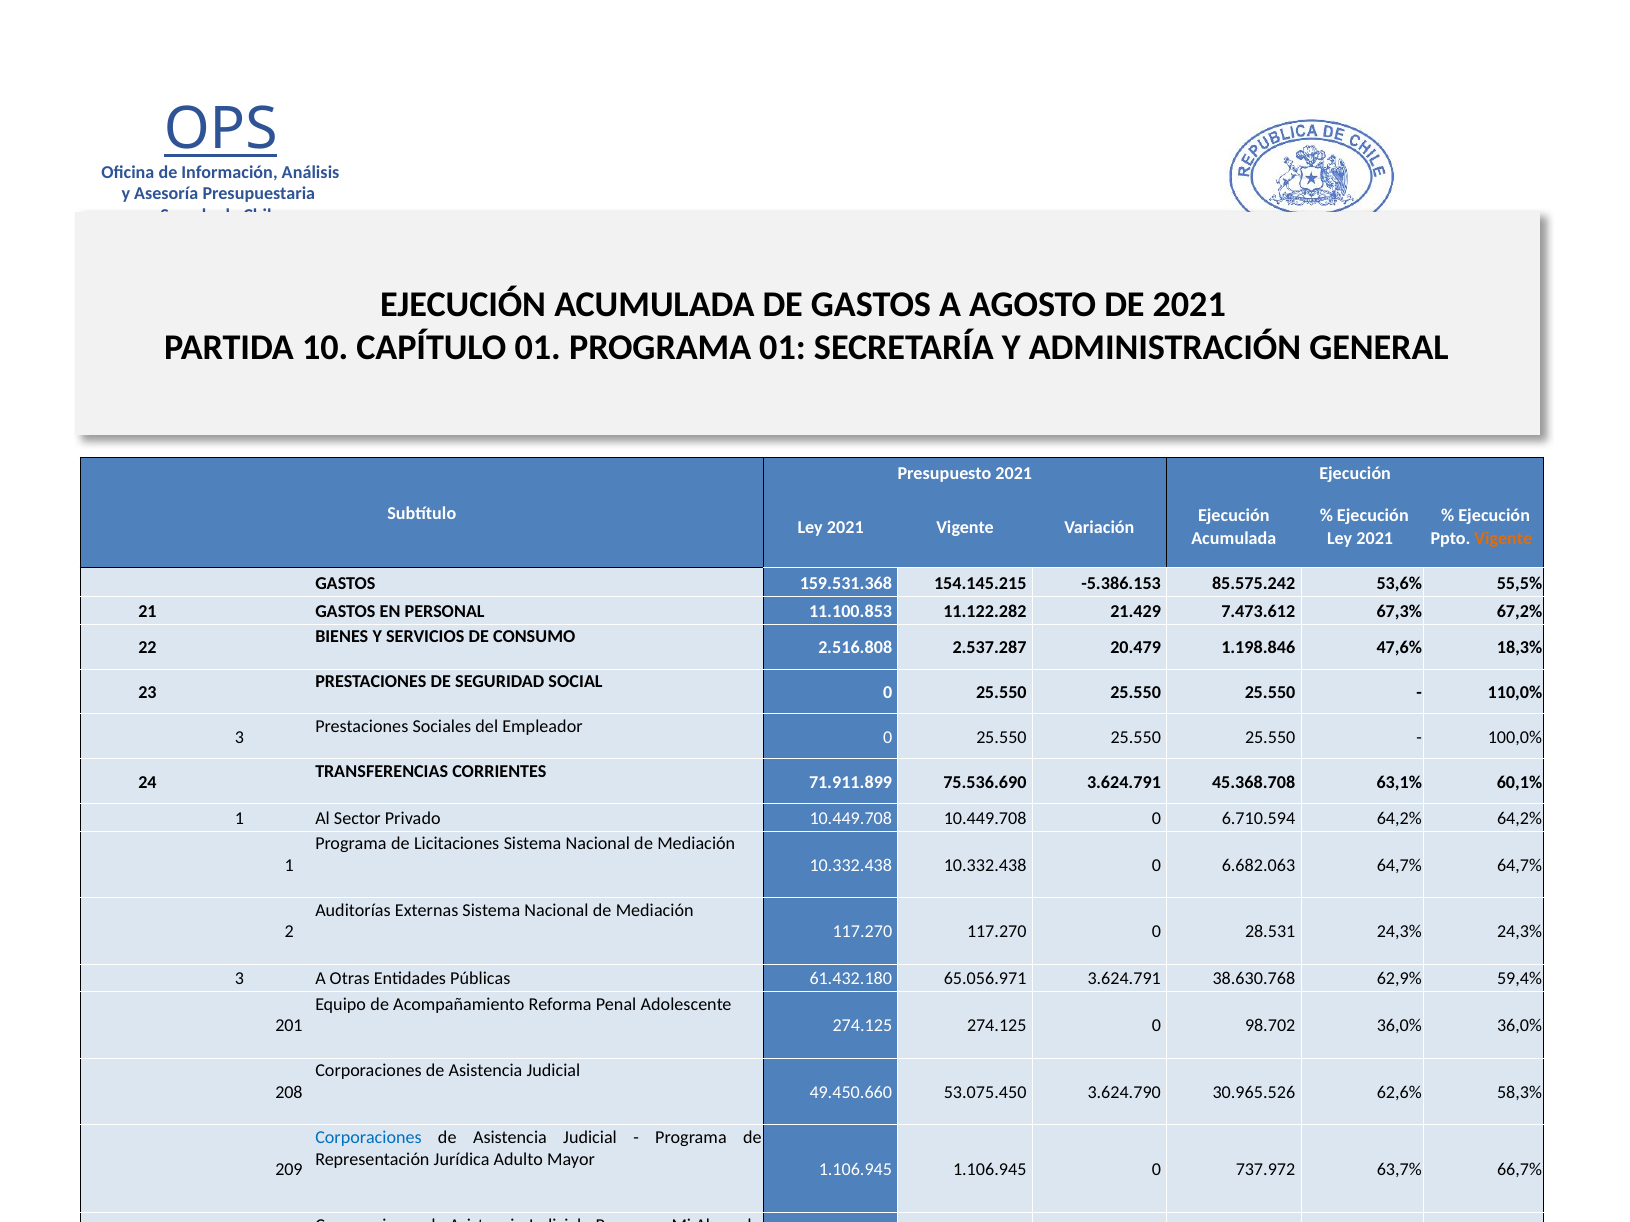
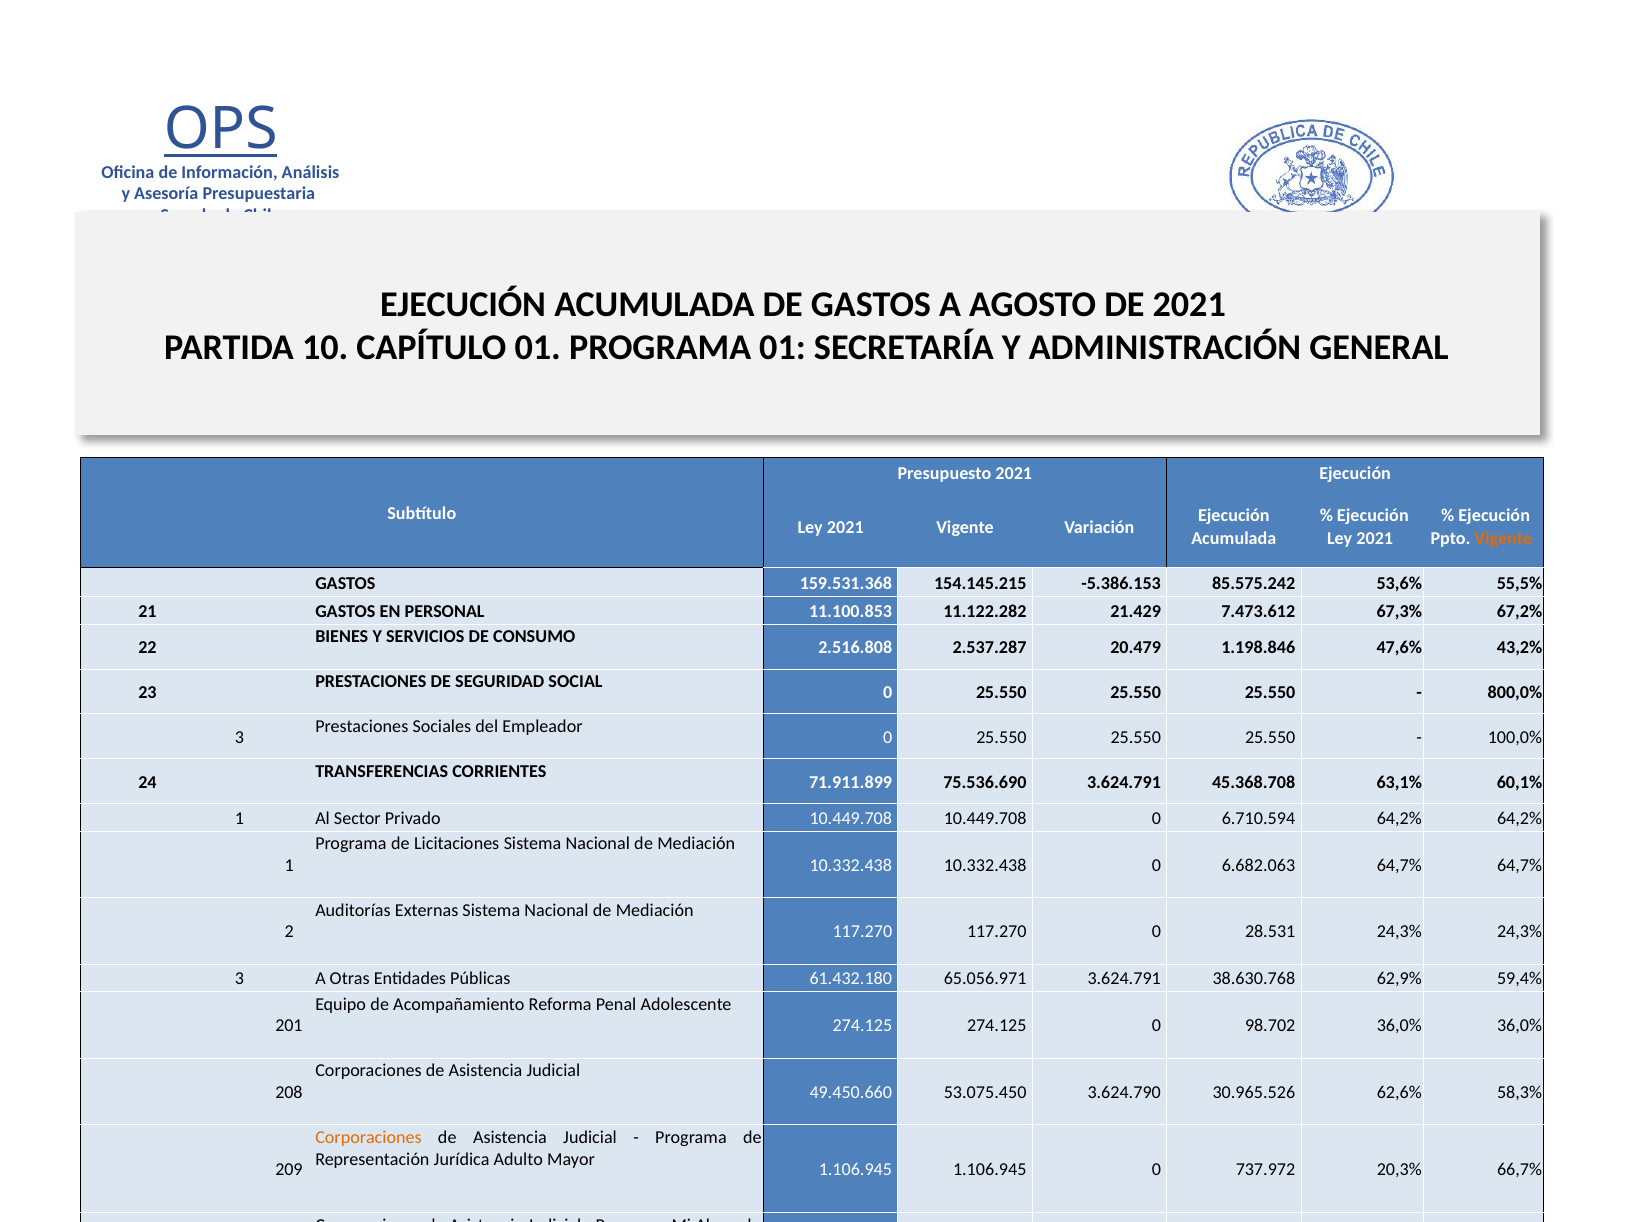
18,3%: 18,3% -> 43,2%
110,0%: 110,0% -> 800,0%
Corporaciones at (368, 1138) colour: blue -> orange
63,7%: 63,7% -> 20,3%
